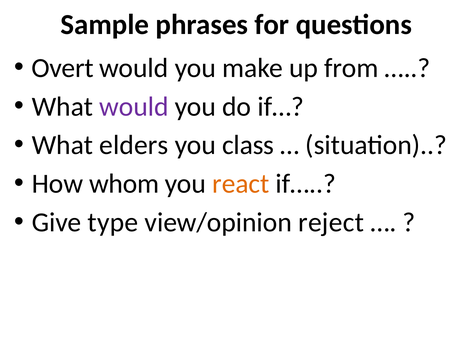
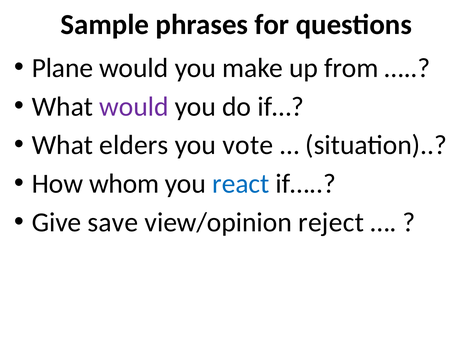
Overt: Overt -> Plane
class: class -> vote
react colour: orange -> blue
type: type -> save
